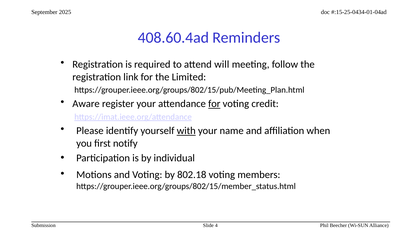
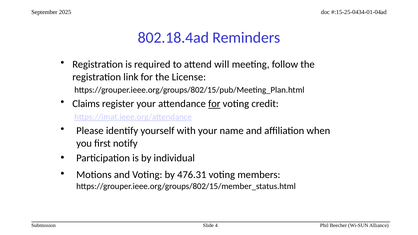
408.60.4ad: 408.60.4ad -> 802.18.4ad
Limited: Limited -> License
Aware: Aware -> Claims
with underline: present -> none
802.18: 802.18 -> 476.31
